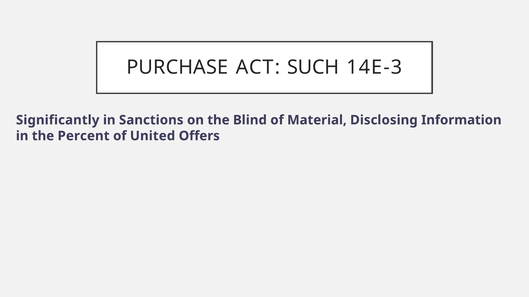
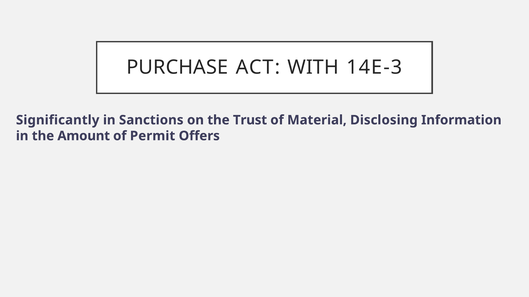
SUCH: SUCH -> WITH
Blind: Blind -> Trust
Percent: Percent -> Amount
United: United -> Permit
